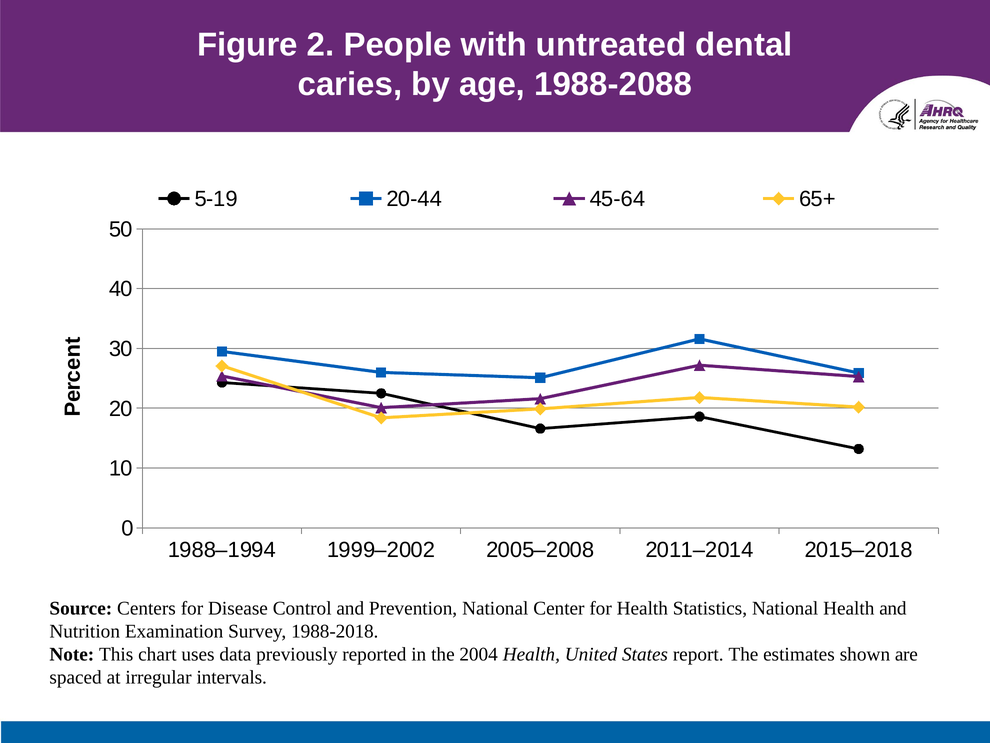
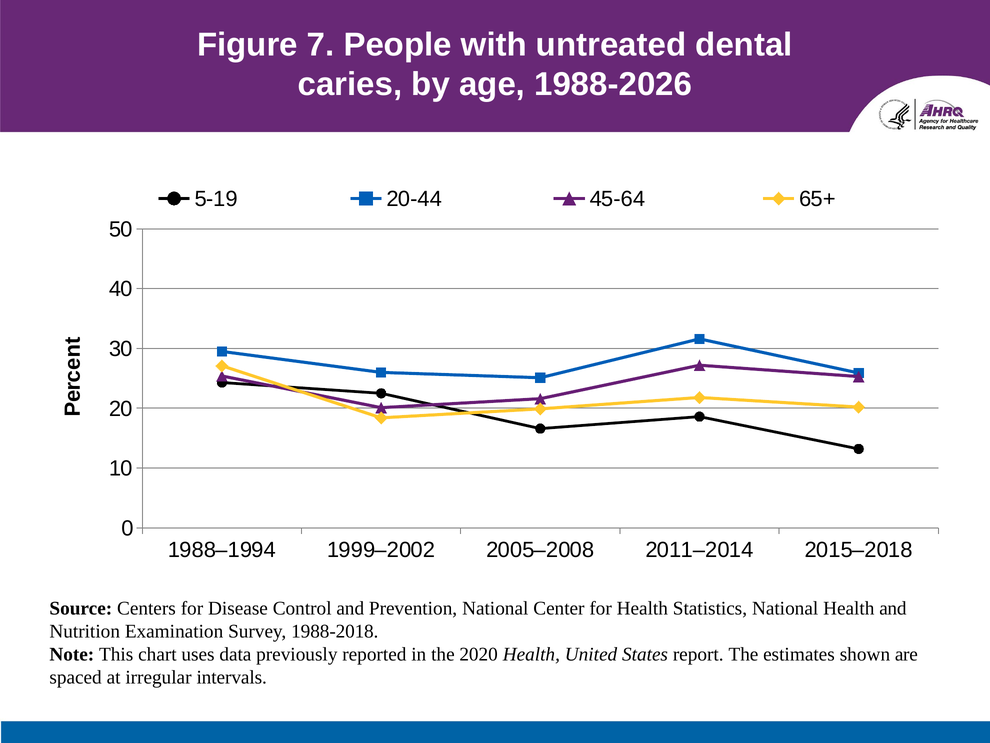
2: 2 -> 7
1988-2088: 1988-2088 -> 1988-2026
2004: 2004 -> 2020
